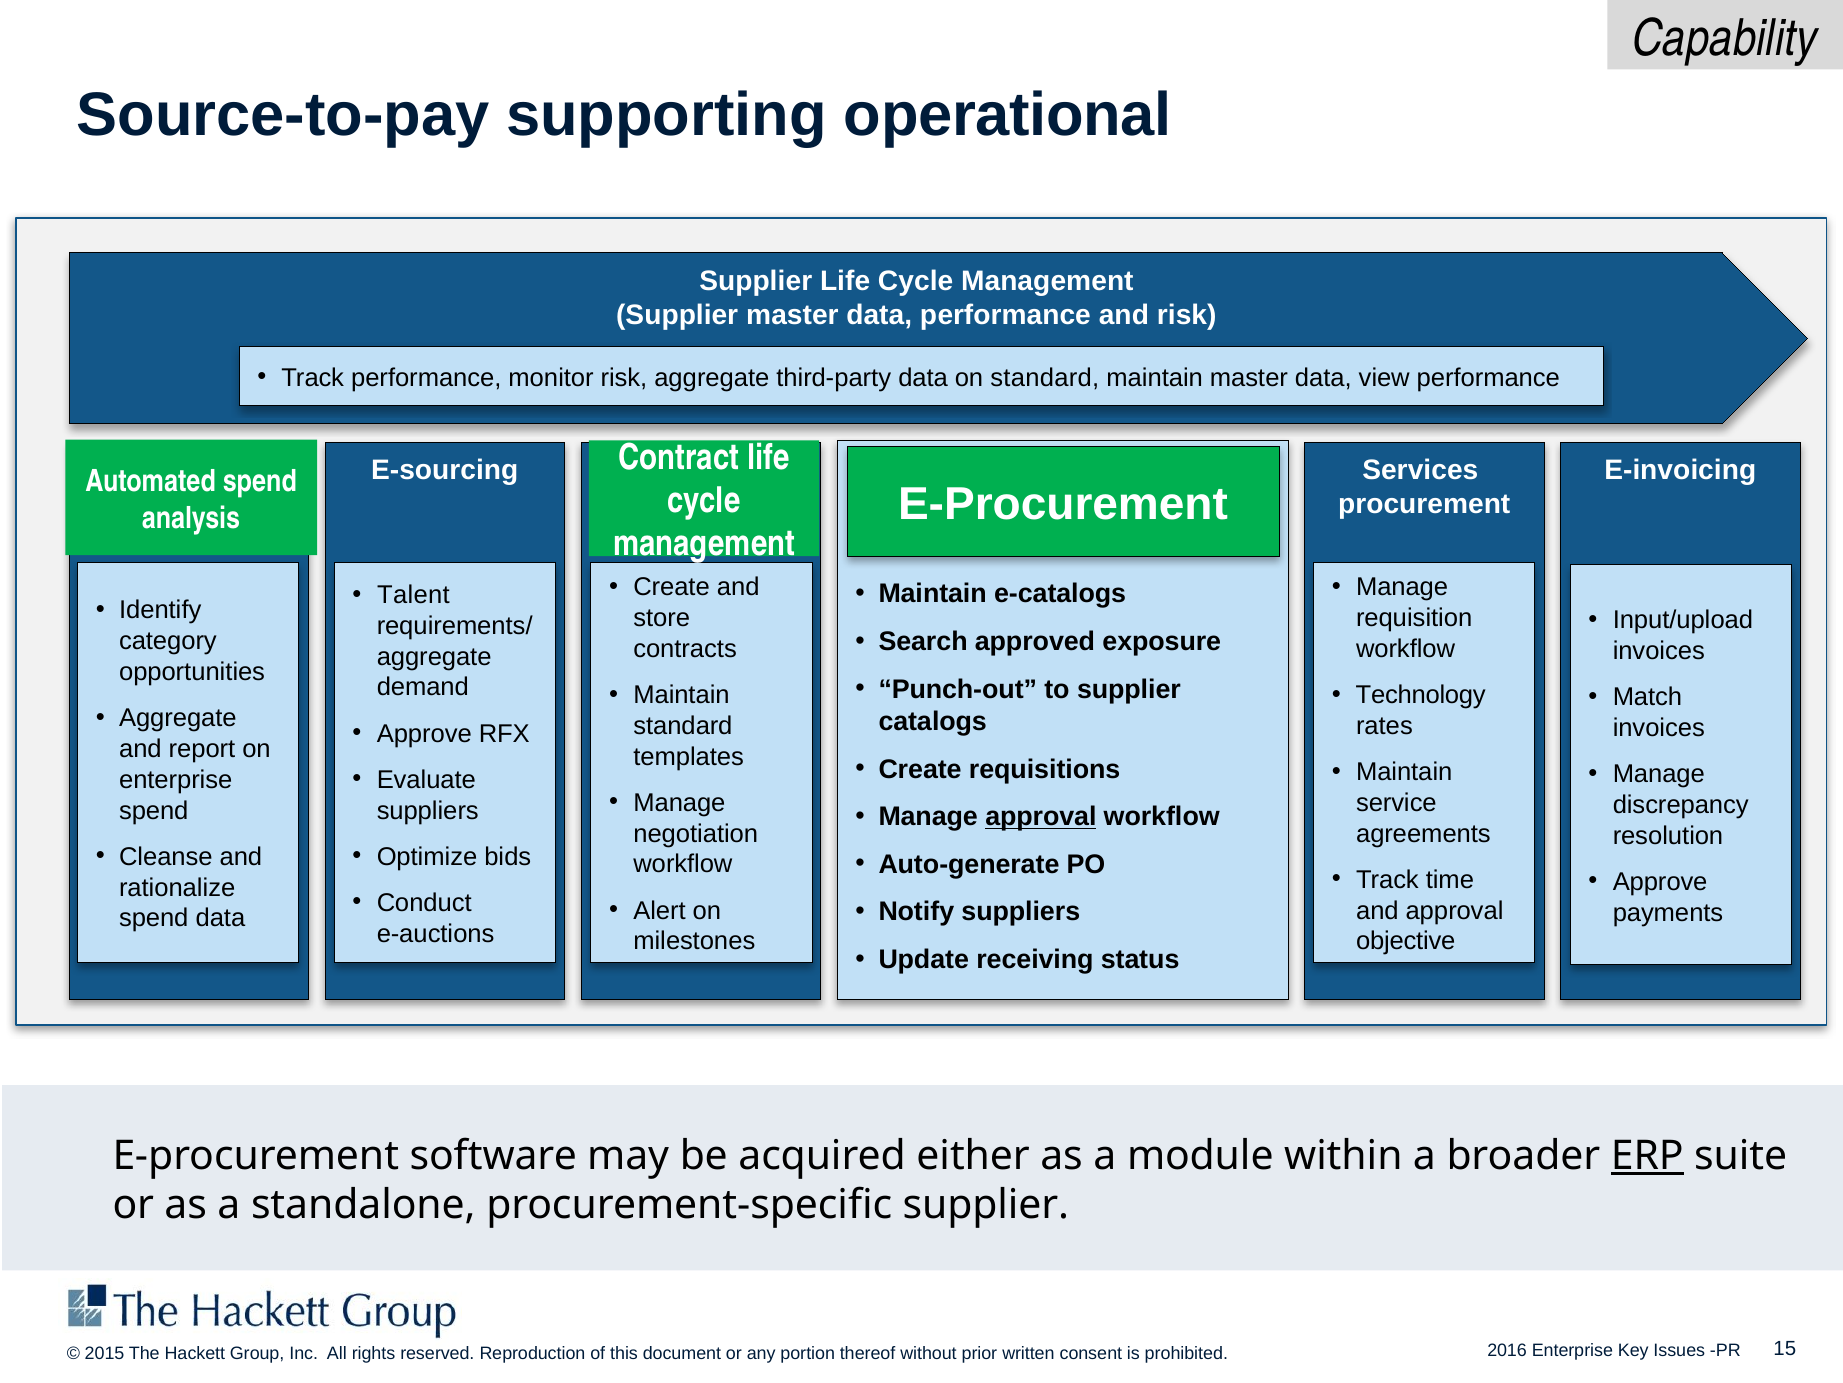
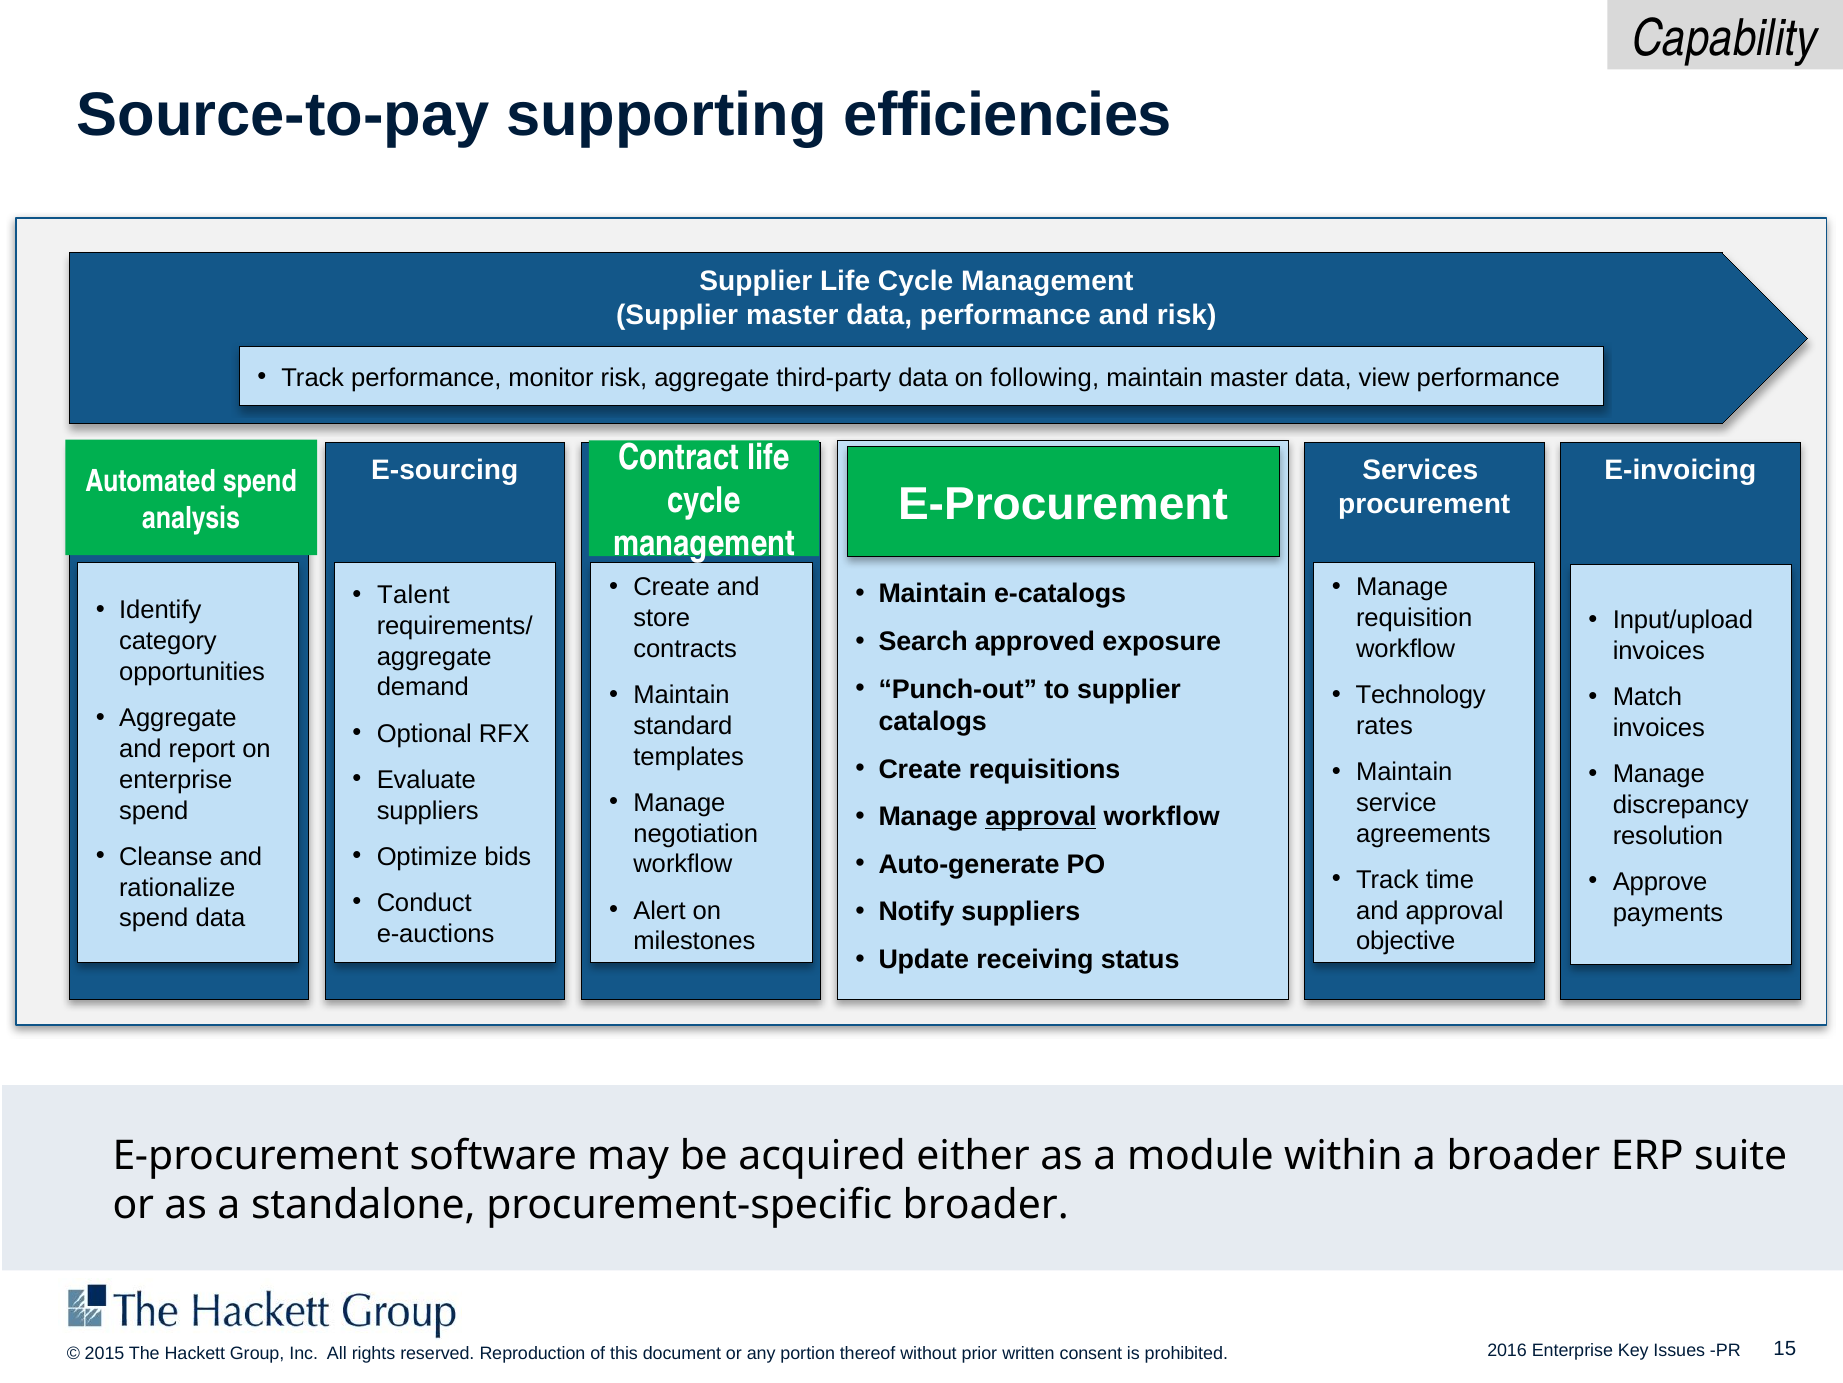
operational: operational -> efficiencies
on standard: standard -> following
Approve at (424, 733): Approve -> Optional
ERP underline: present -> none
procurement-specific supplier: supplier -> broader
